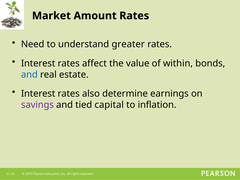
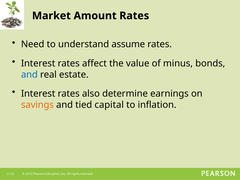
greater: greater -> assume
within: within -> minus
savings colour: purple -> orange
